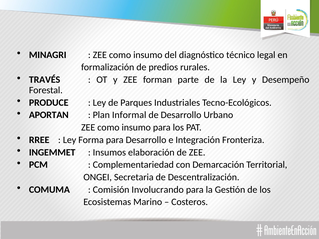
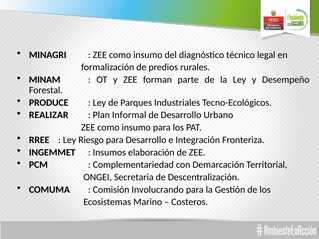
TRAVÉS: TRAVÉS -> MINAM
APORTAN: APORTAN -> REALIZAR
Forma: Forma -> Riesgo
